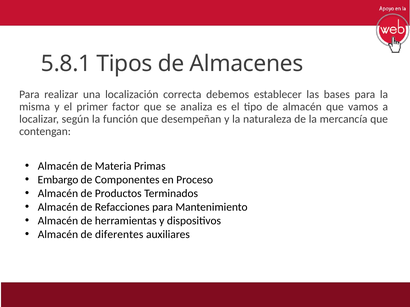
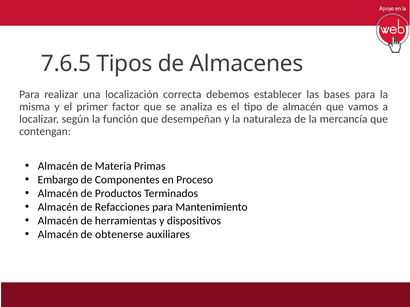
5.8.1: 5.8.1 -> 7.6.5
diferentes: diferentes -> obtenerse
